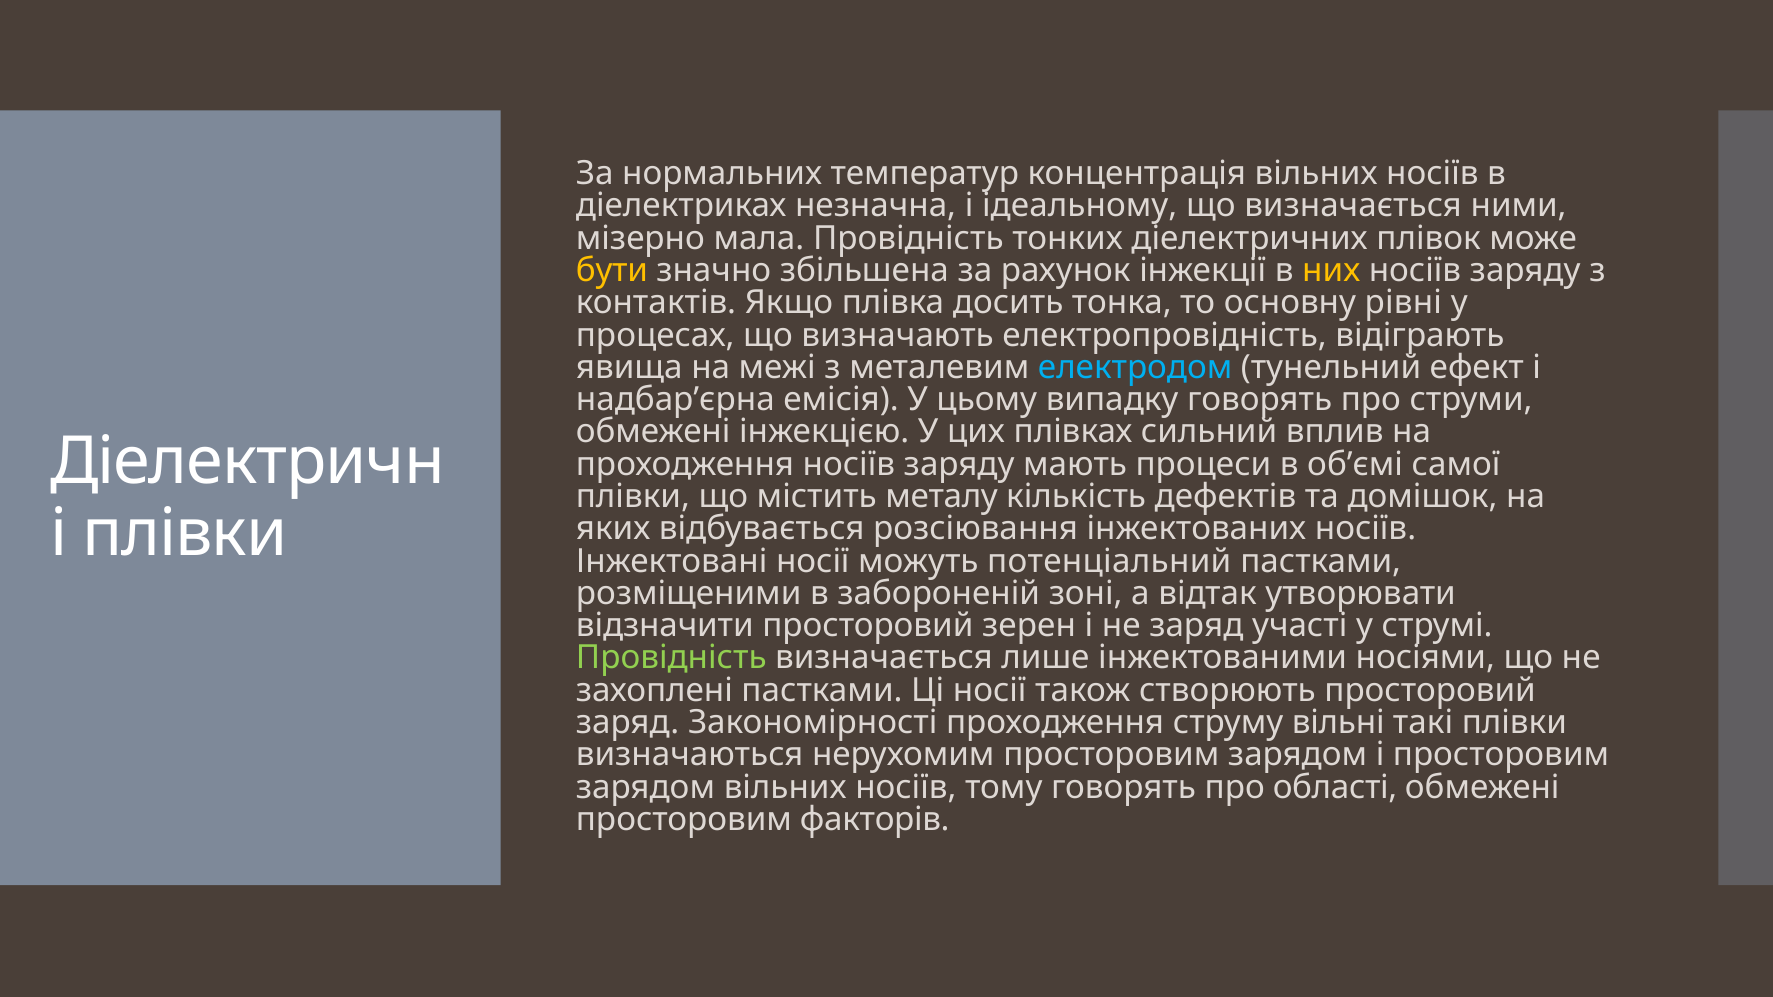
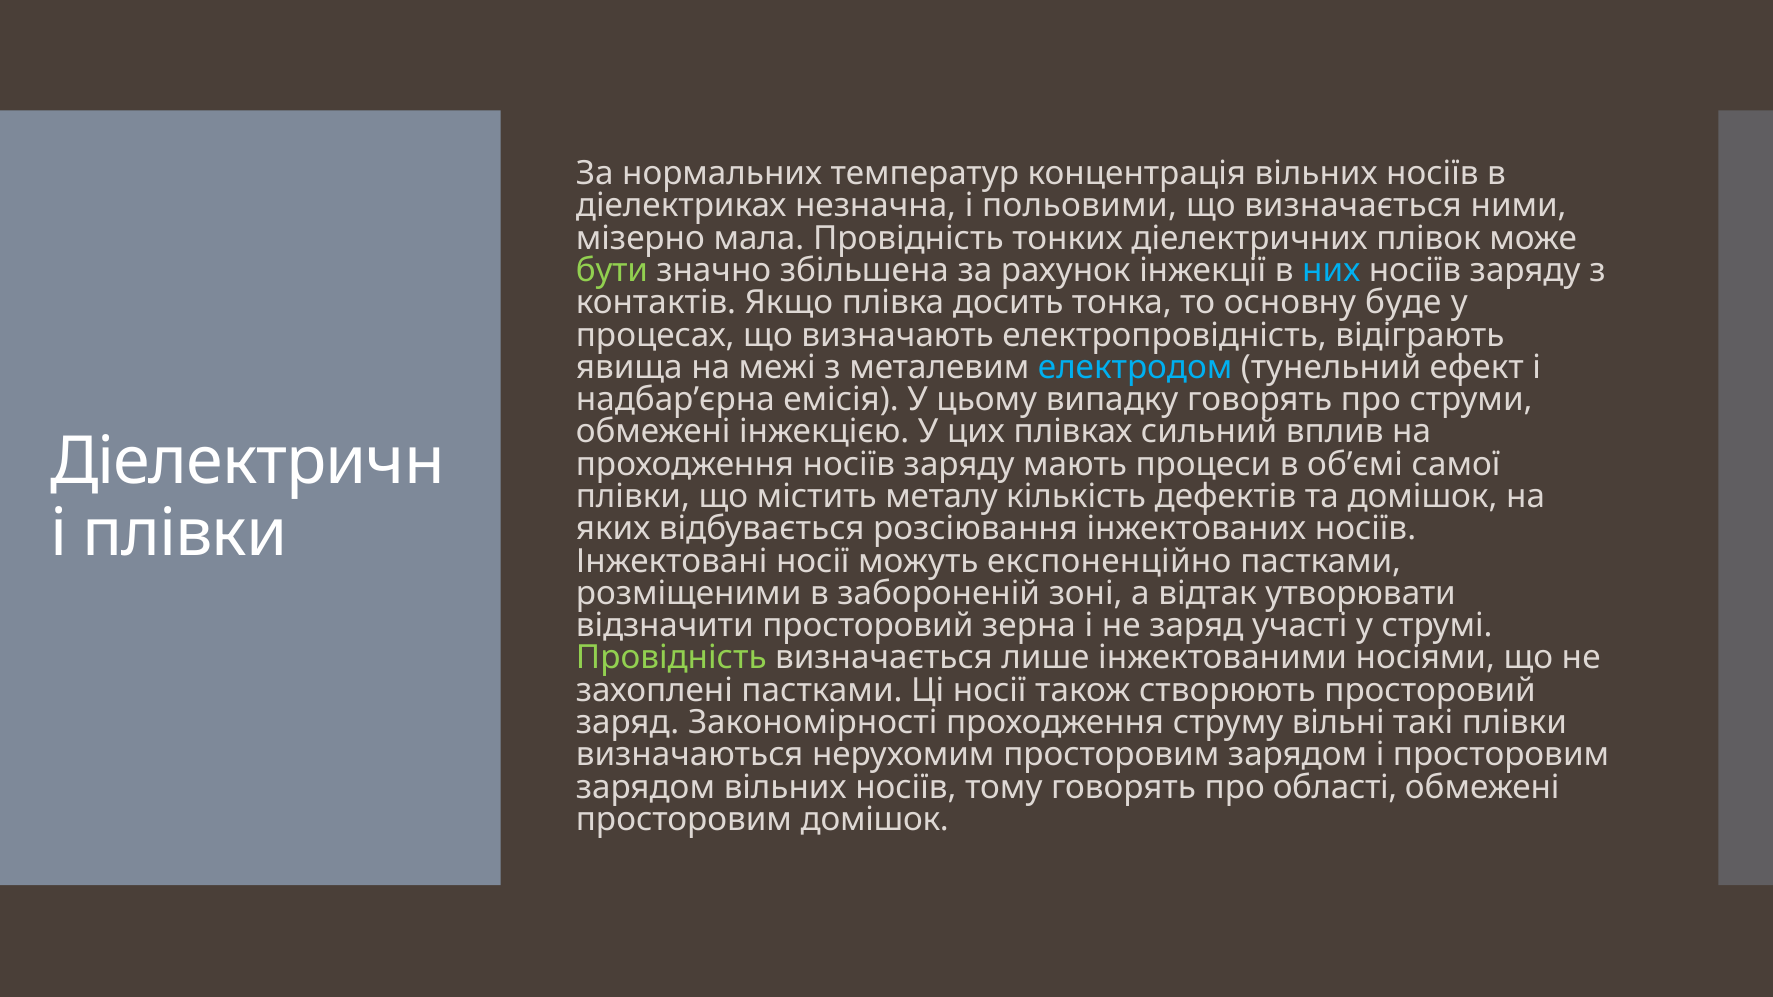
ідеальному: ідеальному -> польовими
бути colour: yellow -> light green
них colour: yellow -> light blue
рівні: рівні -> буде
потенціальний: потенціальний -> експоненційно
зерен: зерен -> зерна
просторовим факторів: факторів -> домішок
